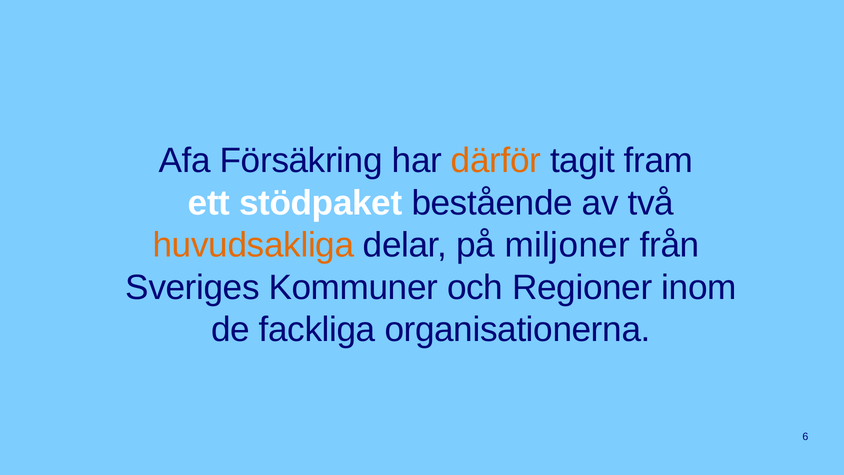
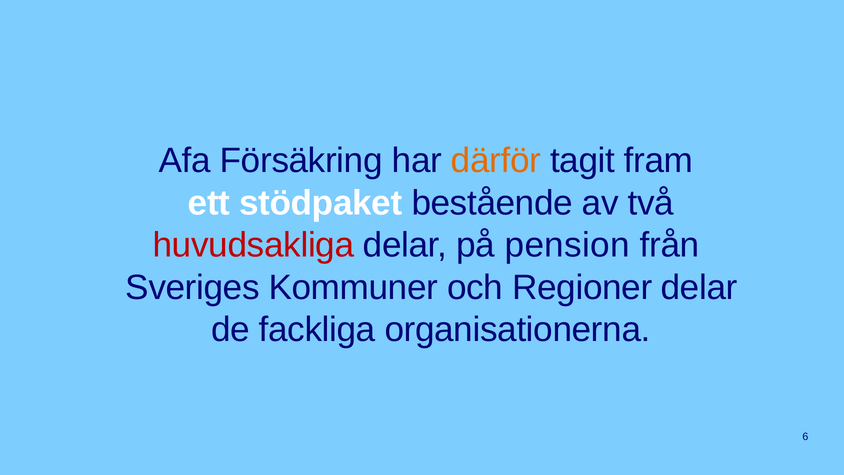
huvudsakliga colour: orange -> red
miljoner: miljoner -> pension
Regioner inom: inom -> delar
